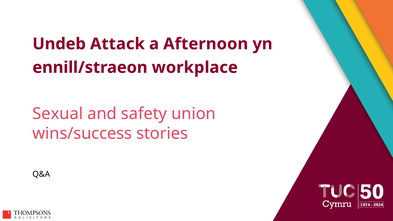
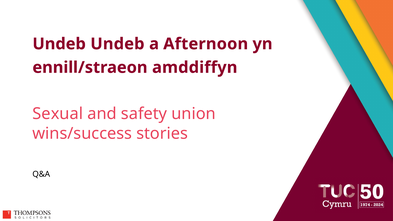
Undeb Attack: Attack -> Undeb
workplace: workplace -> amddiffyn
